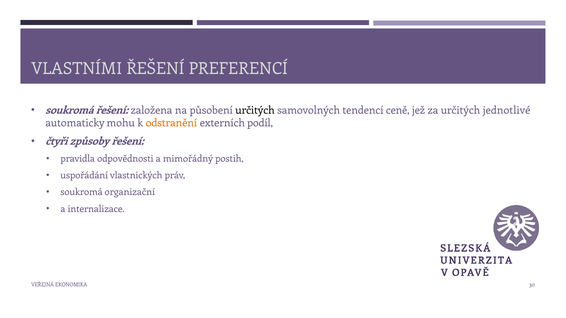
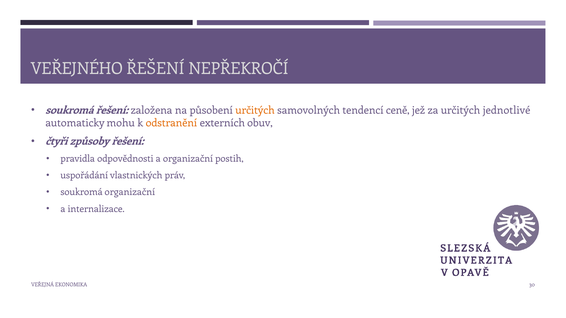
VLASTNÍMI: VLASTNÍMI -> VEŘEJNÉHO
PREFERENCÍ: PREFERENCÍ -> NEPŘEKROČÍ
určitých at (255, 110) colour: black -> orange
podíl: podíl -> obuv
a mimořádný: mimořádný -> organizační
